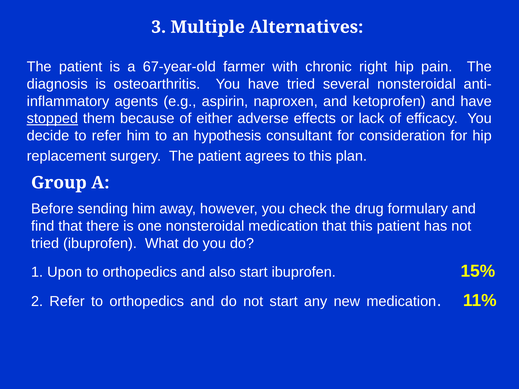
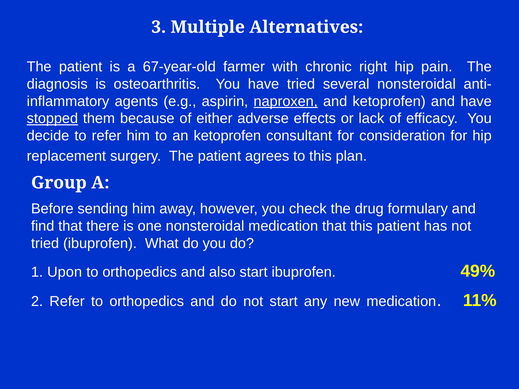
naproxen underline: none -> present
an hypothesis: hypothesis -> ketoprofen
15%: 15% -> 49%
